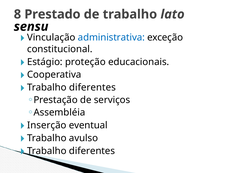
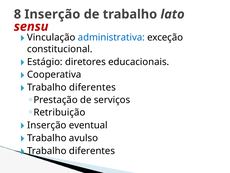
8 Prestado: Prestado -> Inserção
sensu colour: black -> red
proteção: proteção -> diretores
Assembléia: Assembléia -> Retribuição
